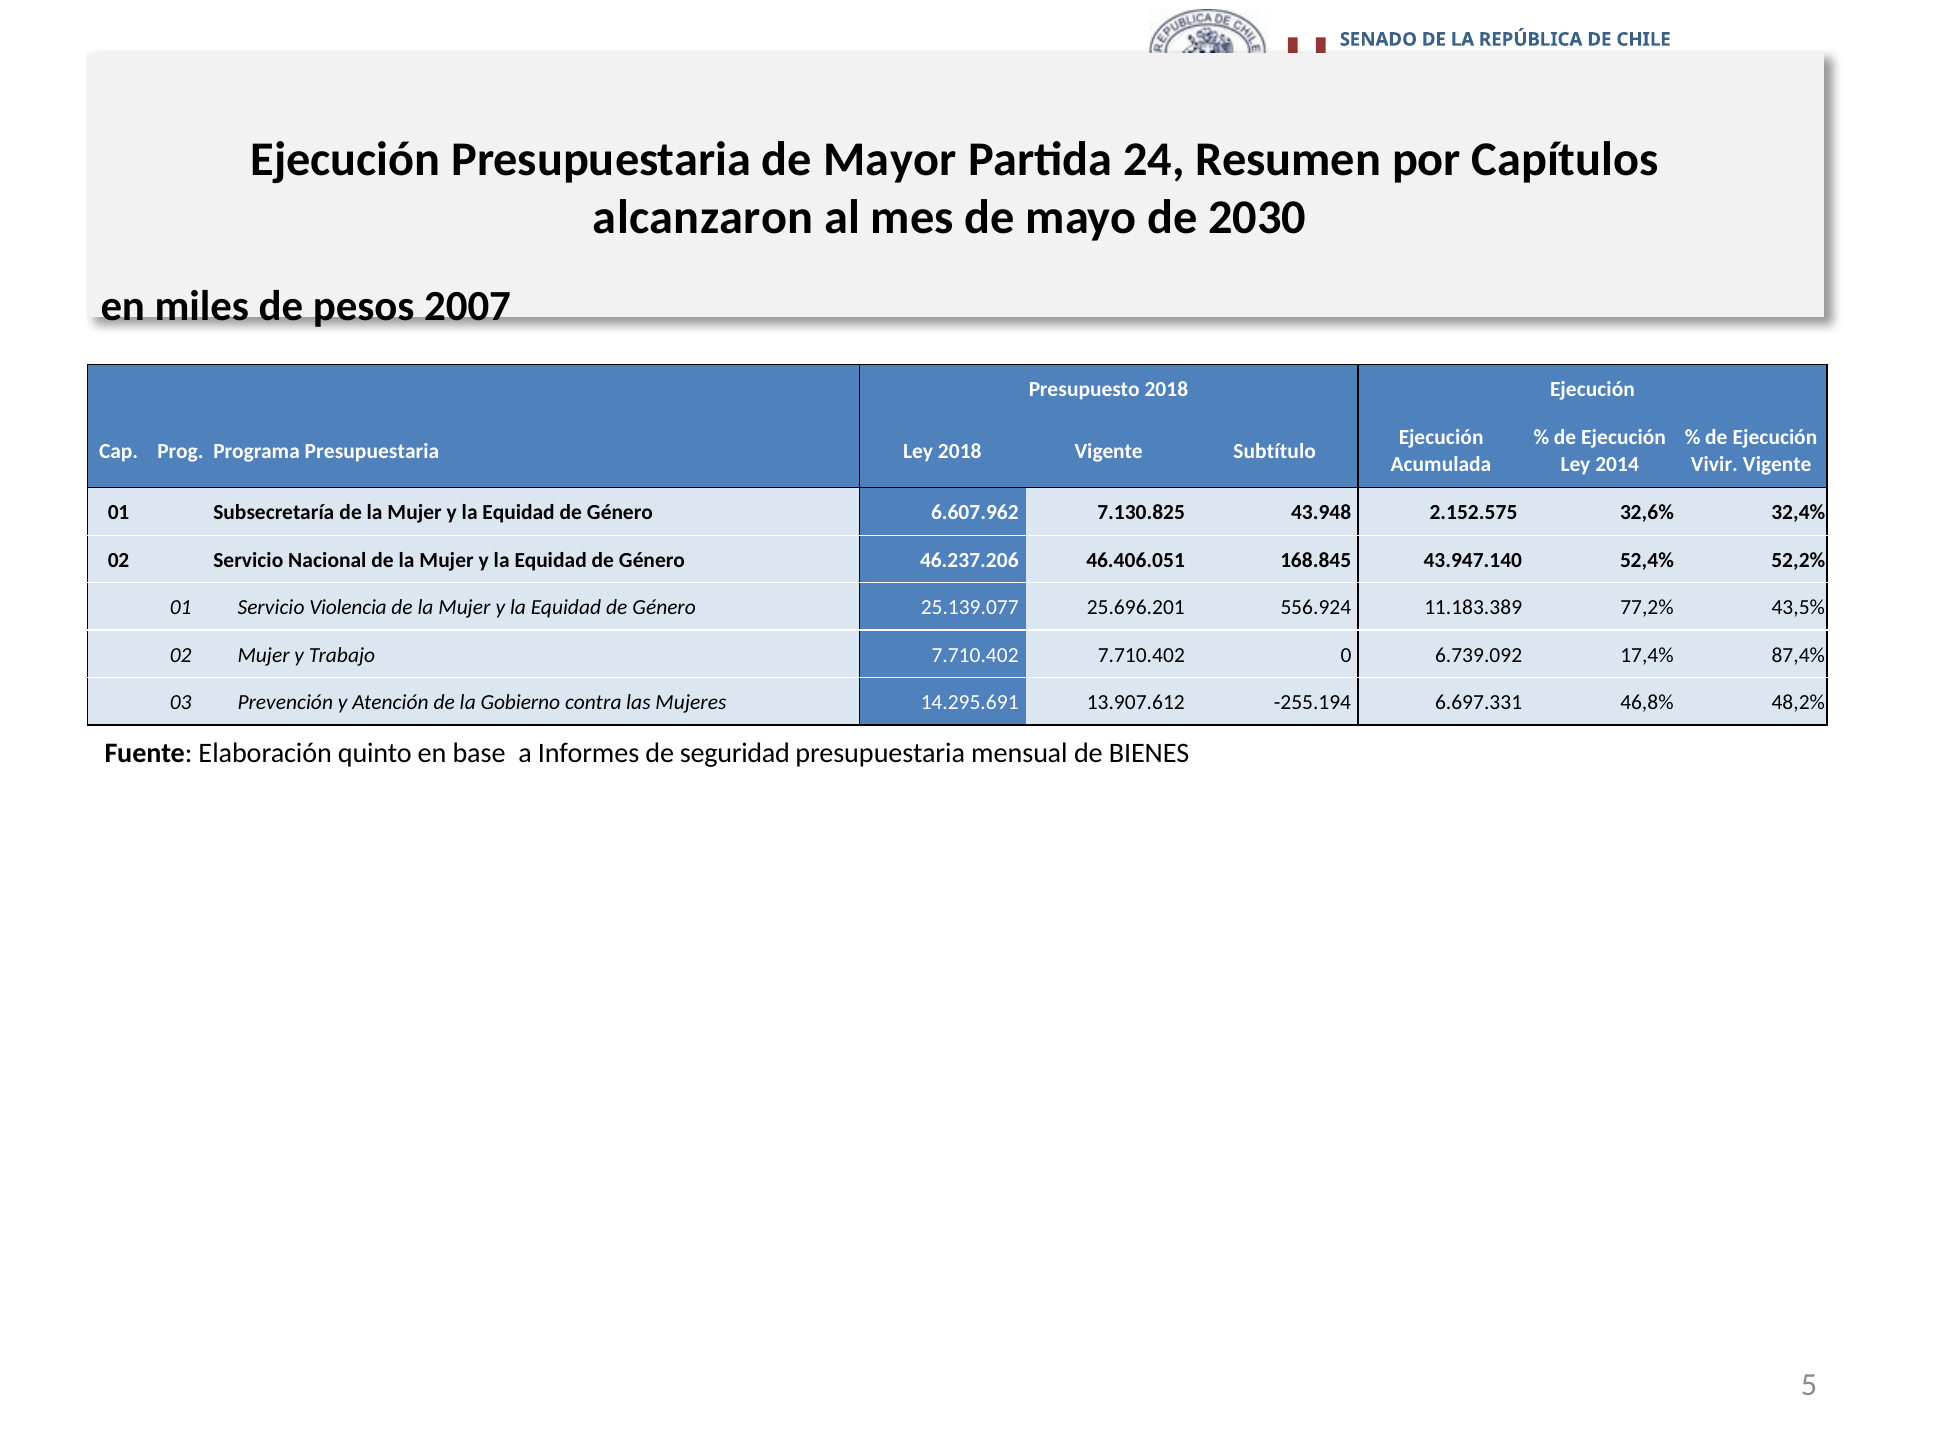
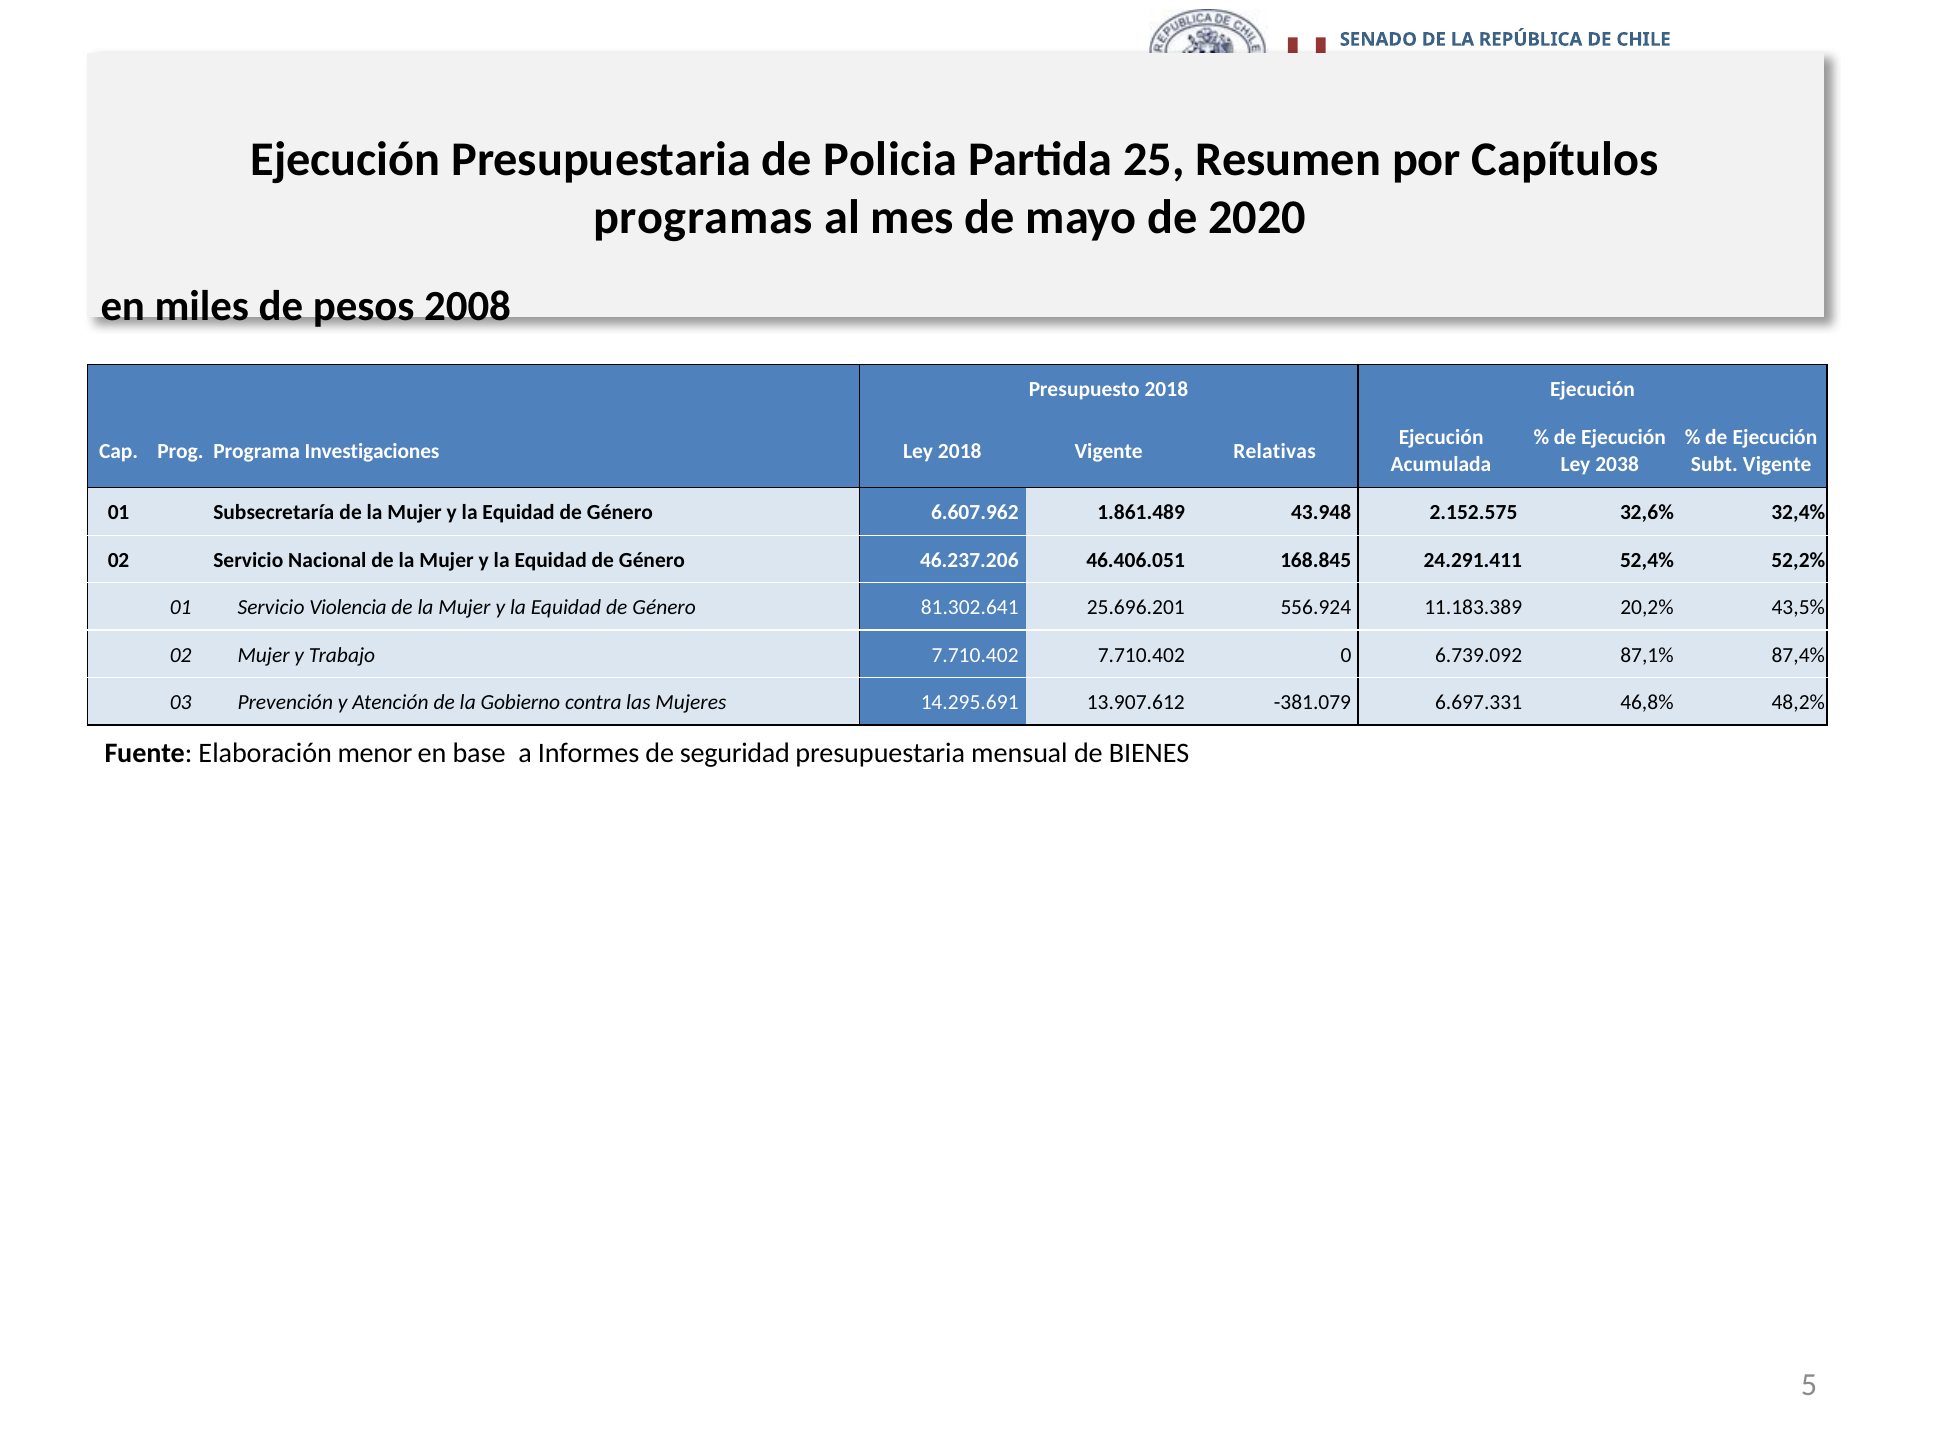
Mayor: Mayor -> Policia
24: 24 -> 25
alcanzaron: alcanzaron -> programas
2030: 2030 -> 2020
2007: 2007 -> 2008
Programa Presupuestaria: Presupuestaria -> Investigaciones
Subtítulo: Subtítulo -> Relativas
2014: 2014 -> 2038
Vivir: Vivir -> Subt
7.130.825: 7.130.825 -> 1.861.489
43.947.140: 43.947.140 -> 24.291.411
25.139.077: 25.139.077 -> 81.302.641
77,2%: 77,2% -> 20,2%
17,4%: 17,4% -> 87,1%
-255.194: -255.194 -> -381.079
quinto: quinto -> menor
